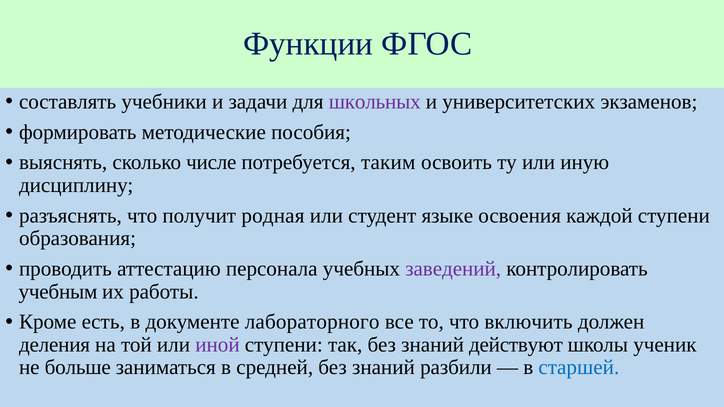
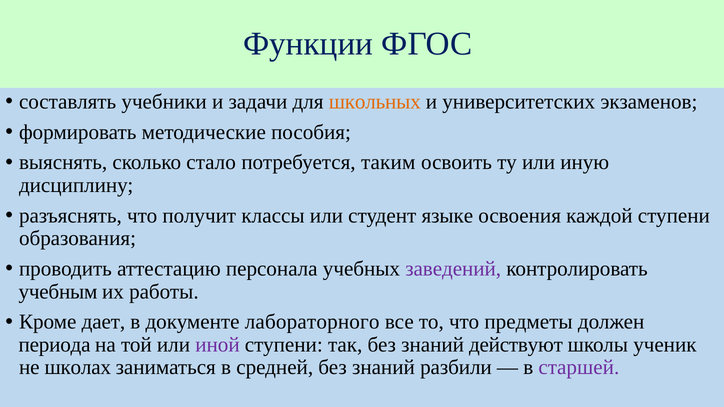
школьных colour: purple -> orange
числе: числе -> стало
родная: родная -> классы
есть: есть -> дает
включить: включить -> предметы
деления: деления -> периода
больше: больше -> школах
старшей colour: blue -> purple
